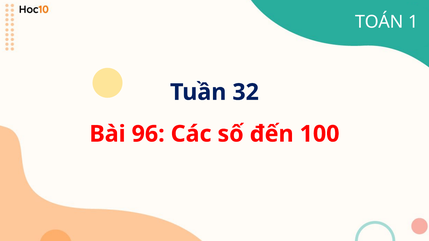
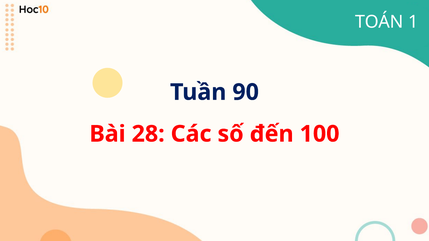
32: 32 -> 90
96: 96 -> 28
